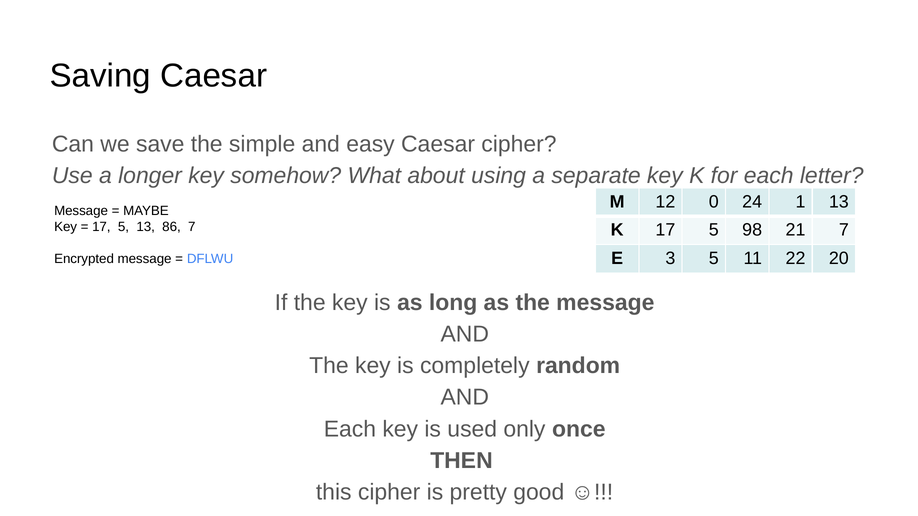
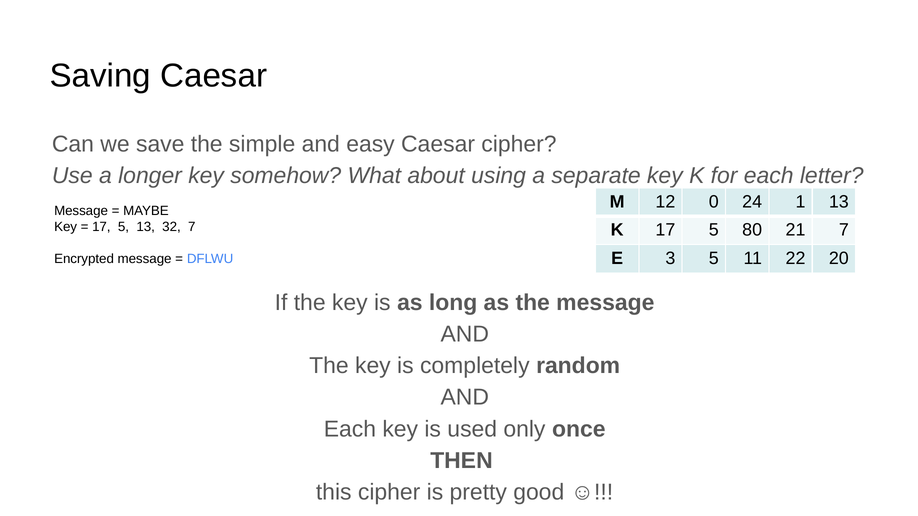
86: 86 -> 32
98: 98 -> 80
